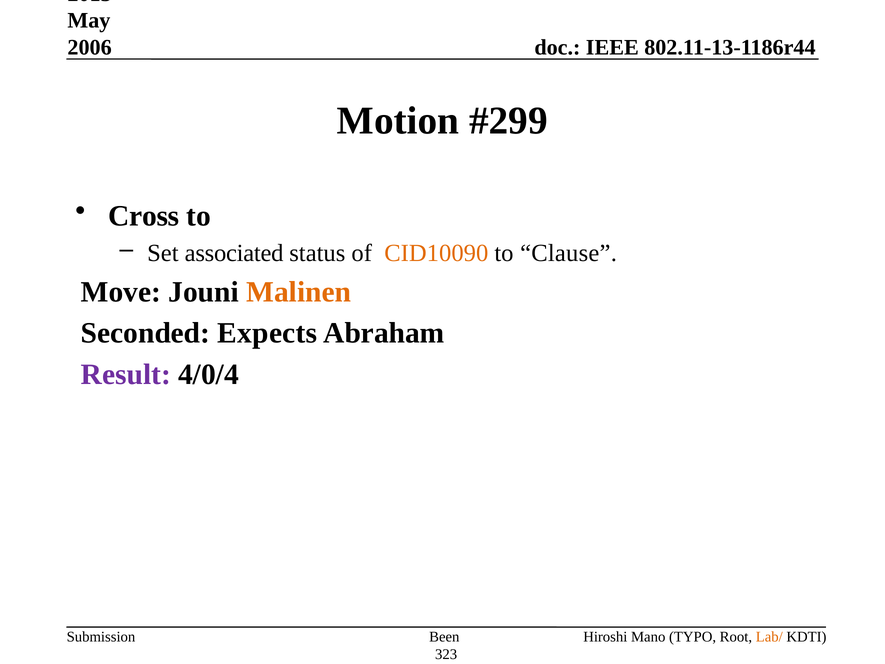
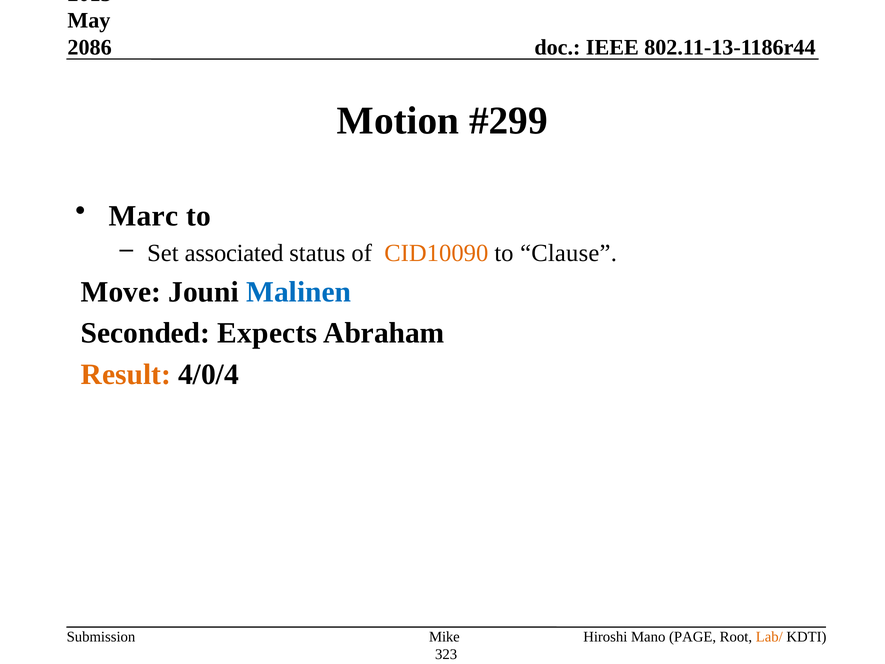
2006: 2006 -> 2086
Cross: Cross -> Marc
Malinen colour: orange -> blue
Result colour: purple -> orange
Been: Been -> Mike
TYPO: TYPO -> PAGE
